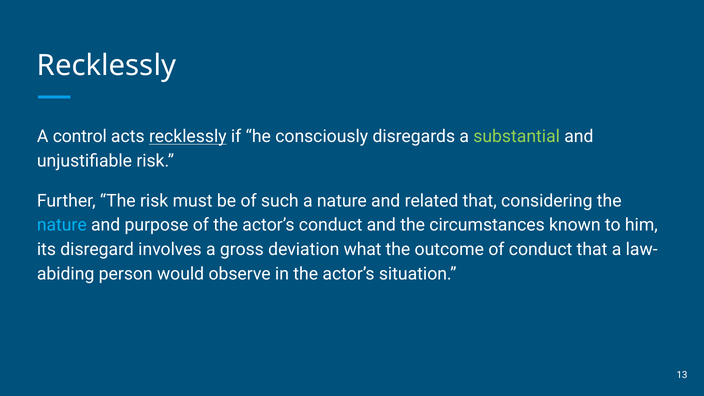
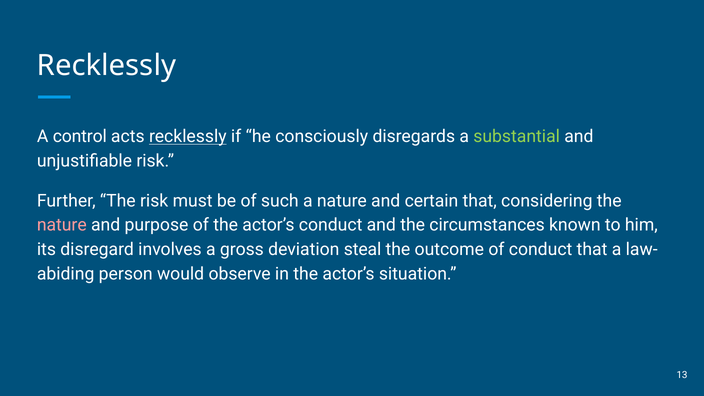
related: related -> certain
nature at (62, 225) colour: light blue -> pink
what: what -> steal
